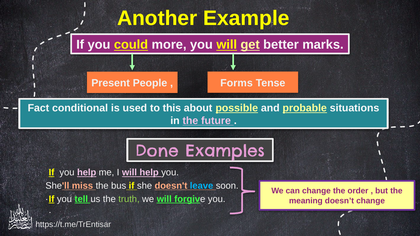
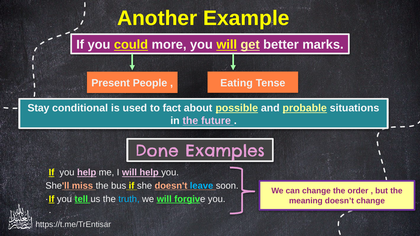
Forms: Forms -> Eating
Fact: Fact -> Stay
this: this -> fact
truth colour: light green -> light blue
